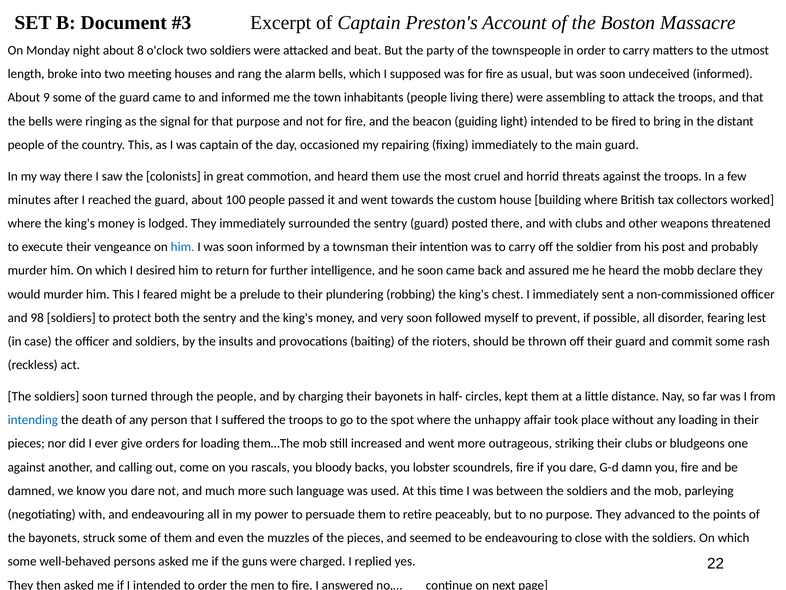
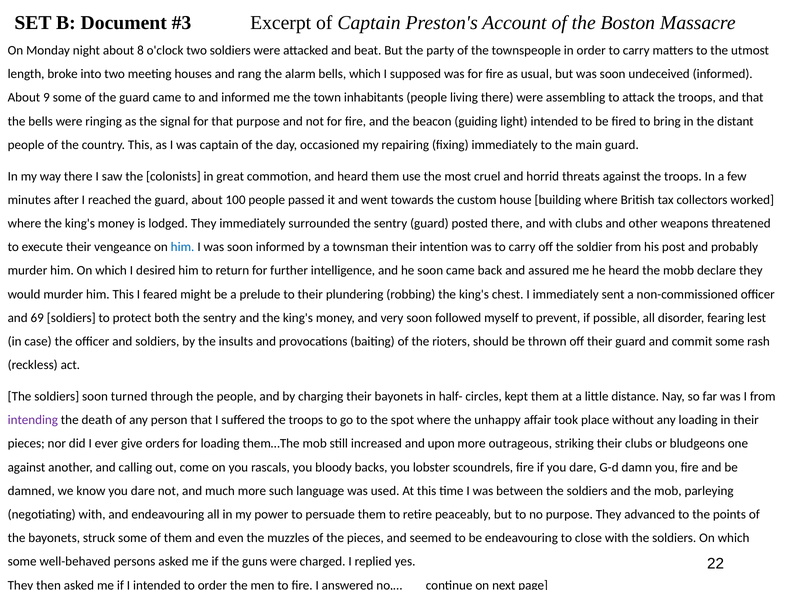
98: 98 -> 69
intending colour: blue -> purple
increased and went: went -> upon
